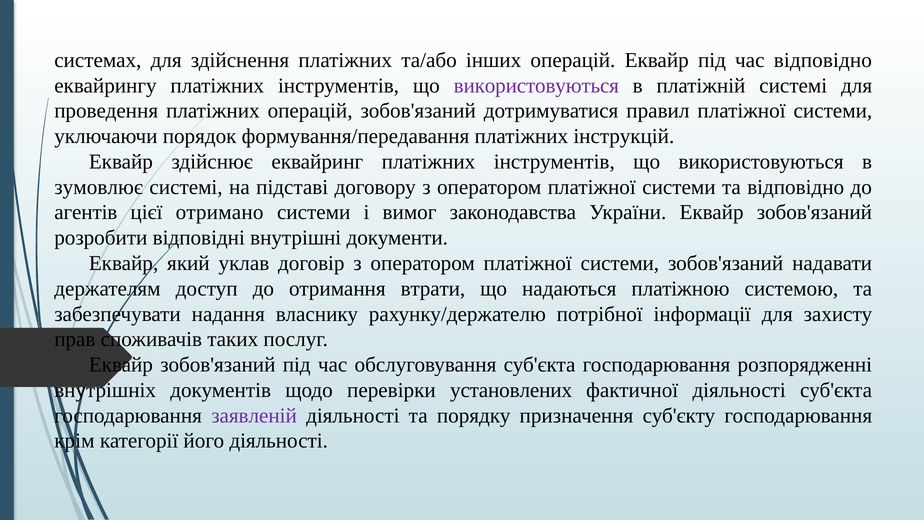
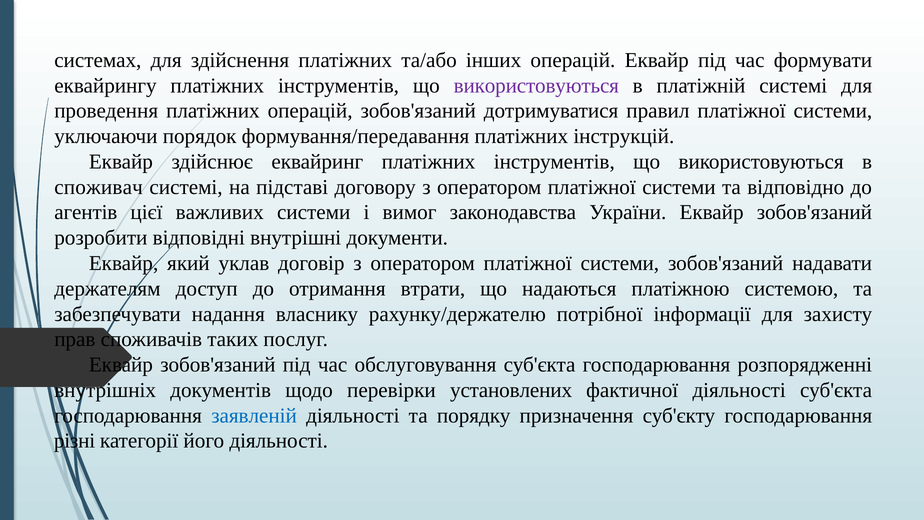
час відповідно: відповідно -> формувати
зумовлює: зумовлює -> споживач
отримано: отримано -> важливих
заявленій colour: purple -> blue
крім: крім -> різні
